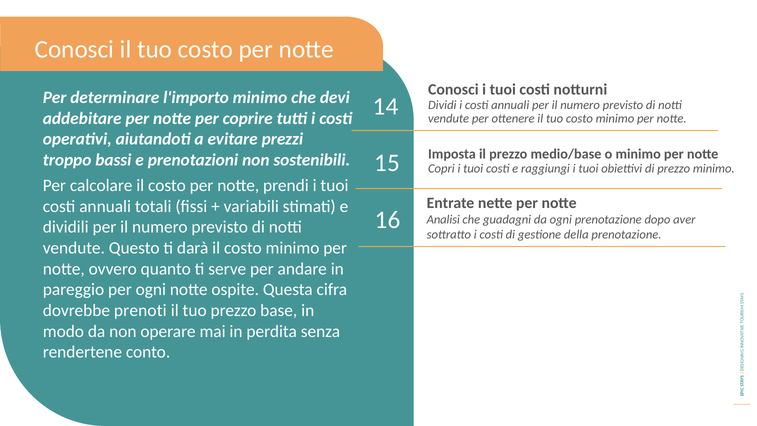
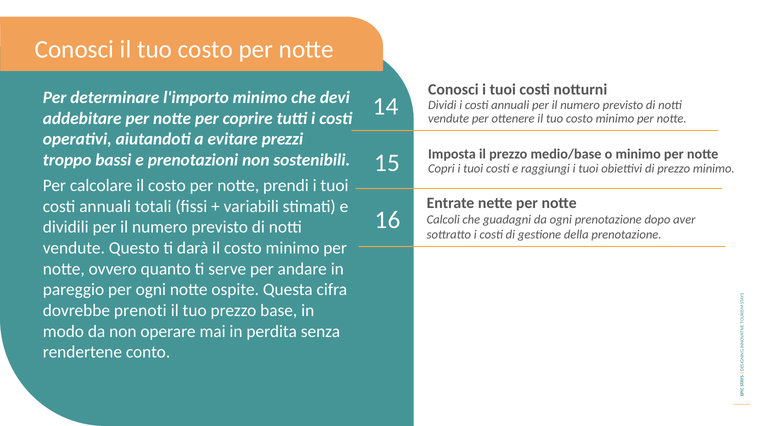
Analisi: Analisi -> Calcoli
